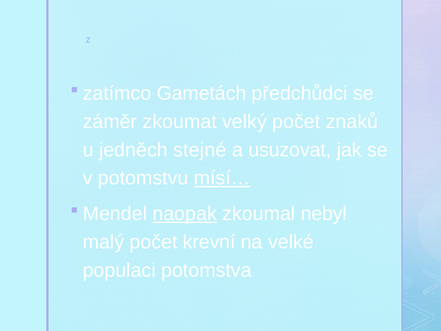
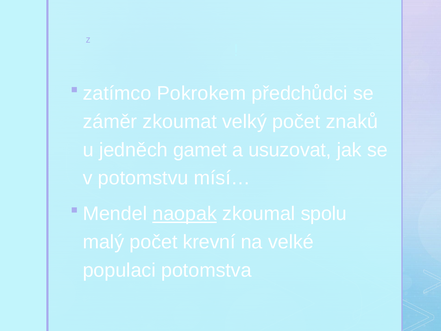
Gametách: Gametách -> Pokrokem
stejné: stejné -> gamet
mísí… underline: present -> none
nebyl: nebyl -> spolu
